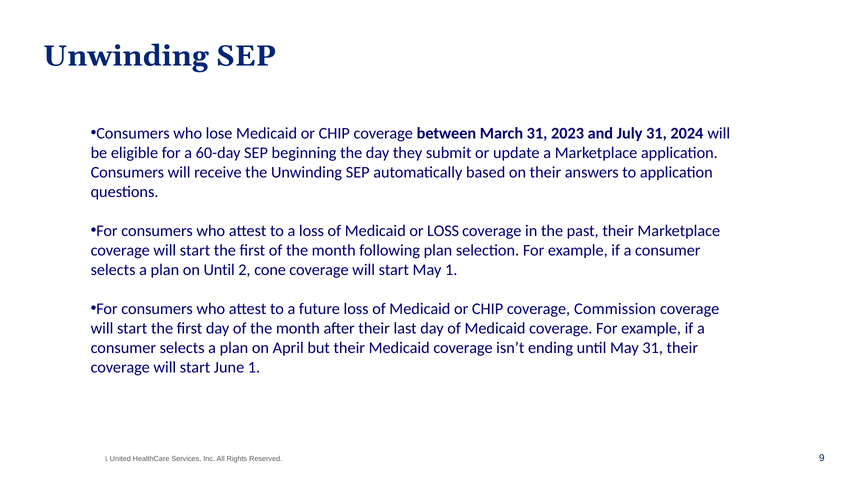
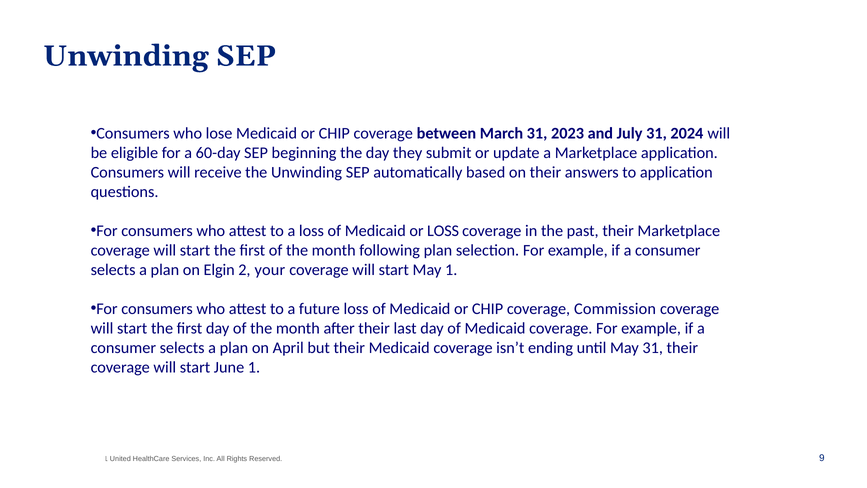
on Until: Until -> Elgin
cone: cone -> your
